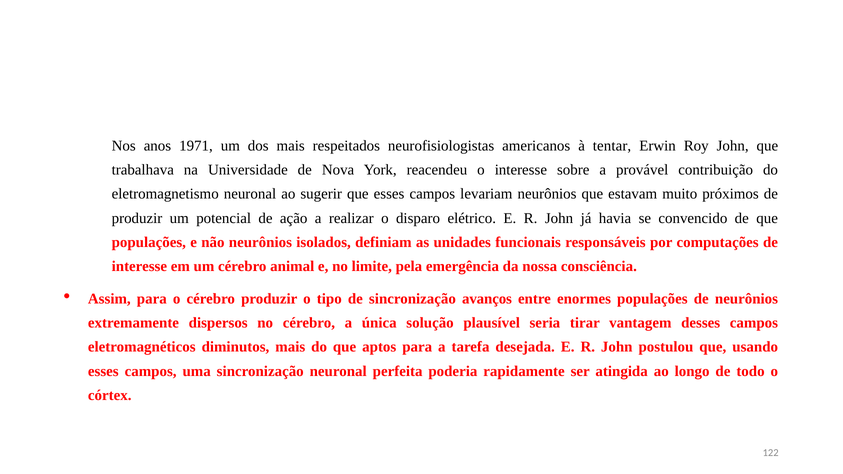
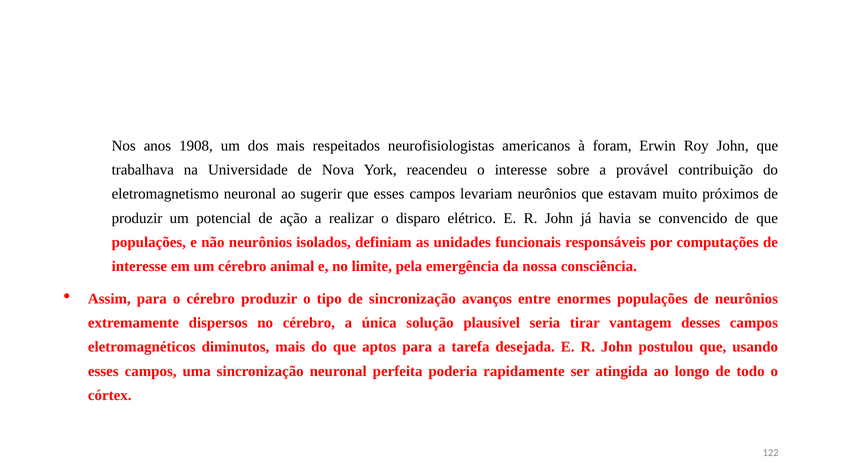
1971: 1971 -> 1908
tentar: tentar -> foram
